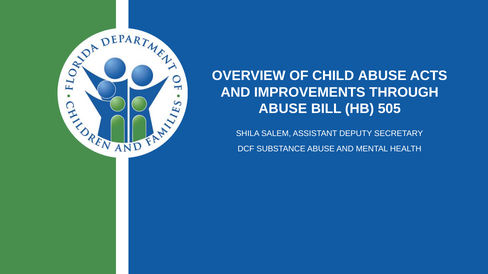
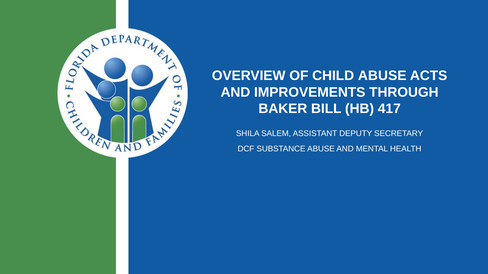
ABUSE at (283, 109): ABUSE -> BAKER
505: 505 -> 417
